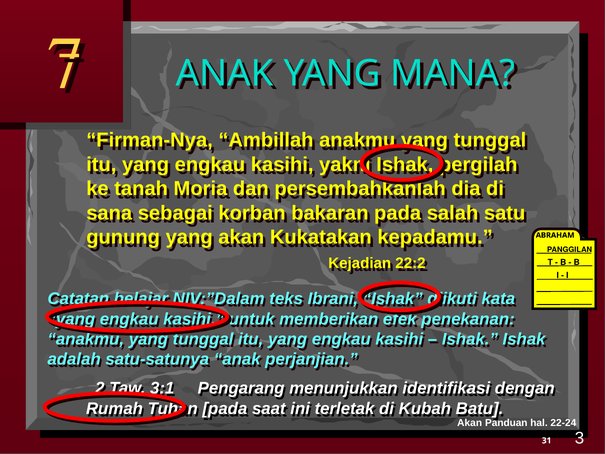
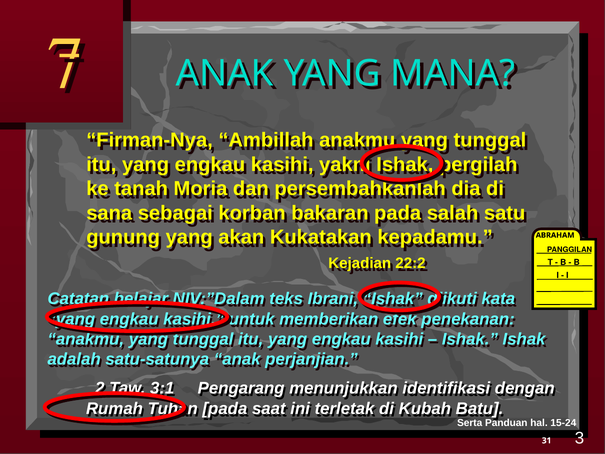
Akan at (470, 423): Akan -> Serta
22-24: 22-24 -> 15-24
